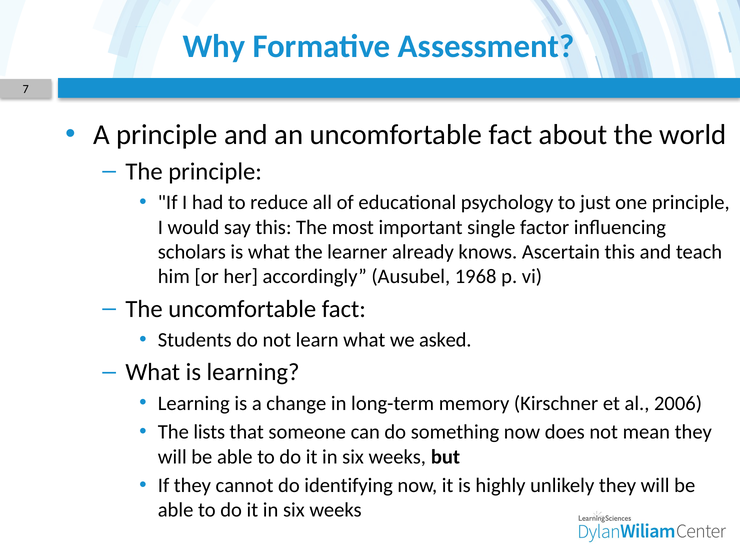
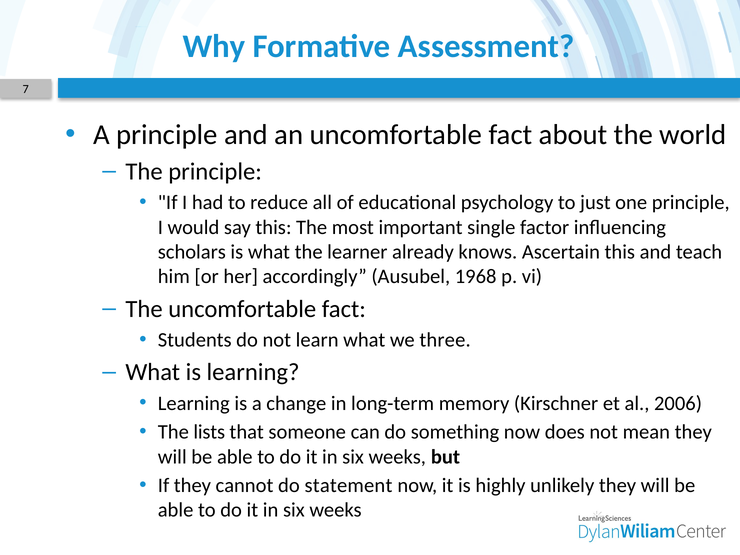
asked: asked -> three
identifying: identifying -> statement
